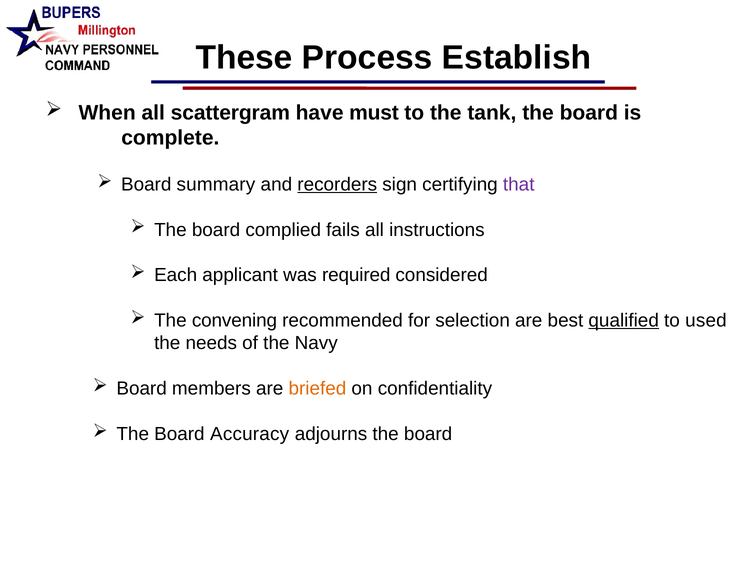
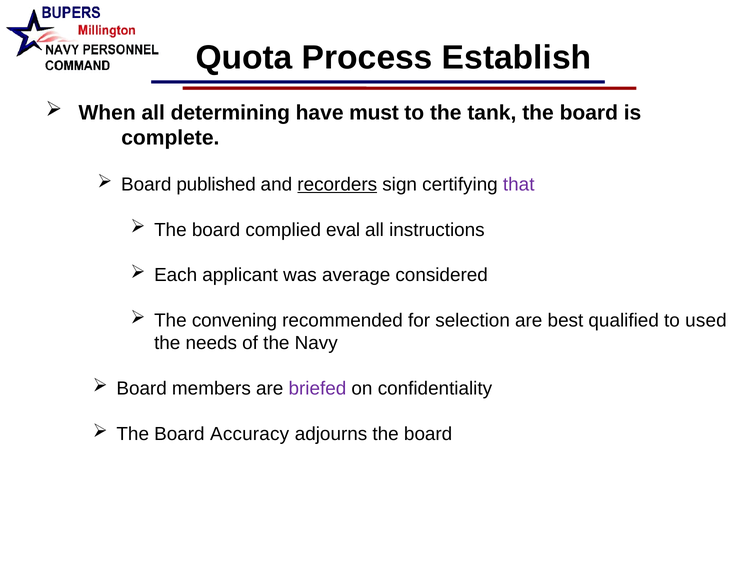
These: These -> Quota
scattergram: scattergram -> determining
summary: summary -> published
fails: fails -> eval
required: required -> average
qualified underline: present -> none
briefed colour: orange -> purple
